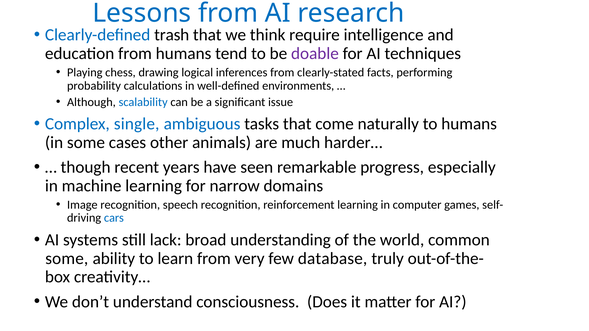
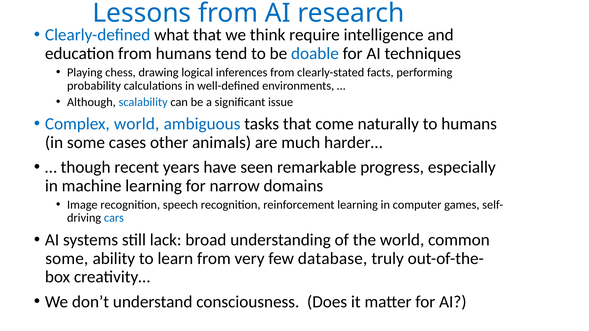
trash: trash -> what
doable colour: purple -> blue
Complex single: single -> world
